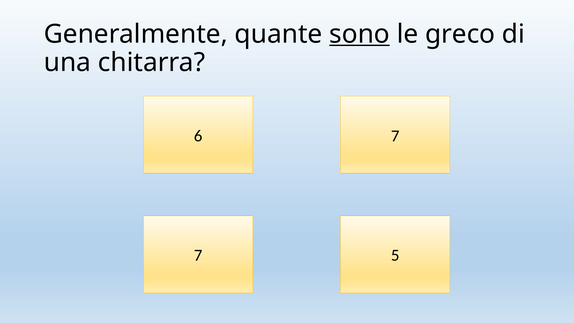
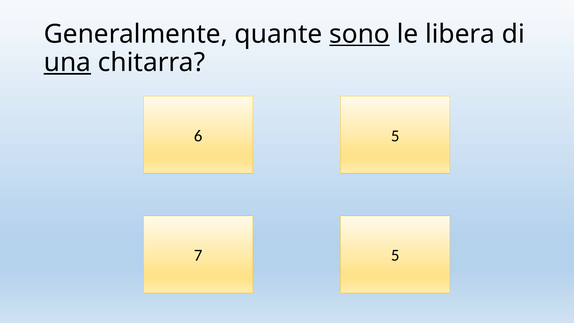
greco: greco -> libera
una underline: none -> present
6 7: 7 -> 5
